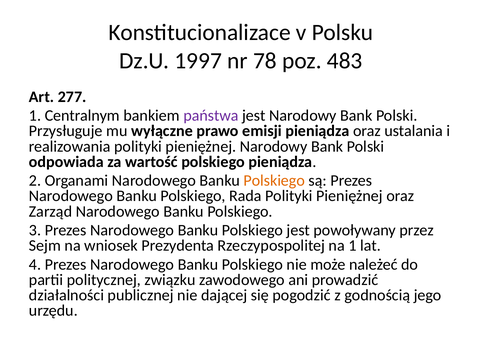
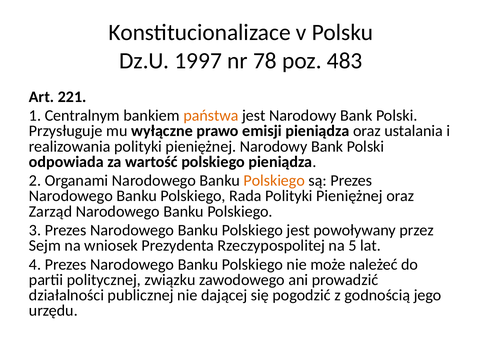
277: 277 -> 221
państwa colour: purple -> orange
na 1: 1 -> 5
